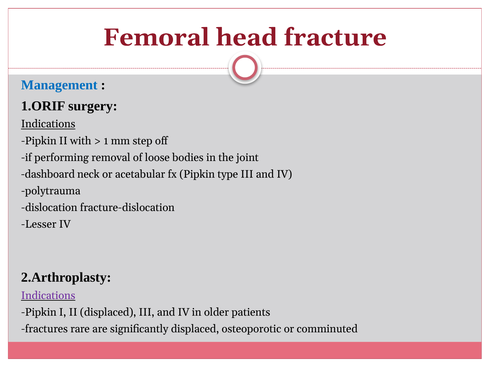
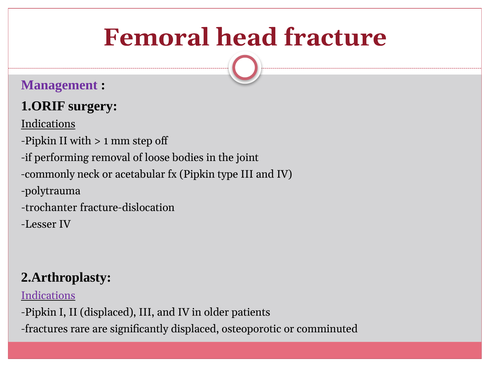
Management colour: blue -> purple
dashboard: dashboard -> commonly
dislocation: dislocation -> trochanter
